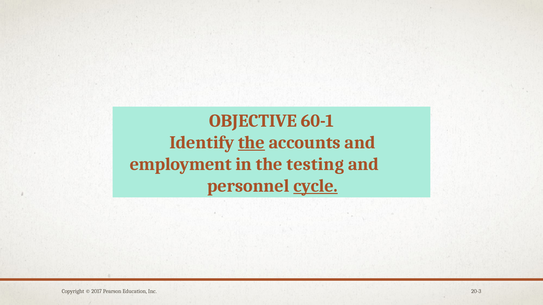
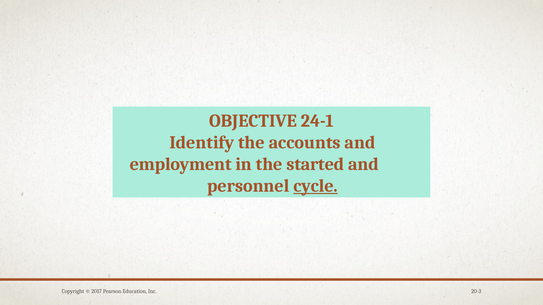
60-1: 60-1 -> 24-1
the at (251, 143) underline: present -> none
testing: testing -> started
